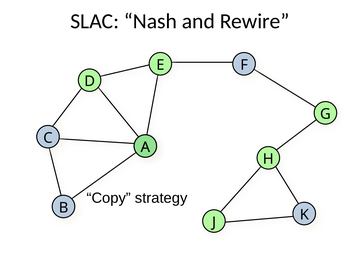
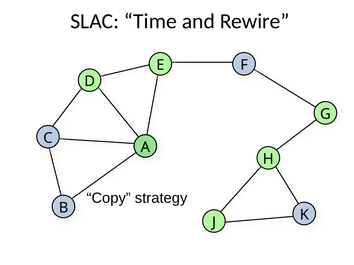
Nash: Nash -> Time
